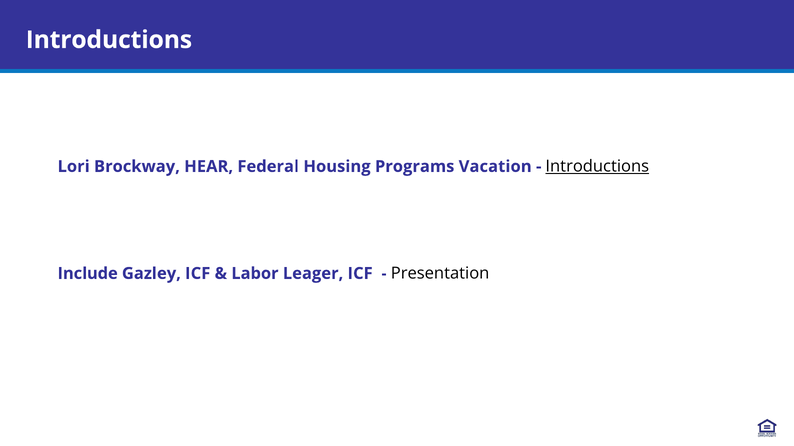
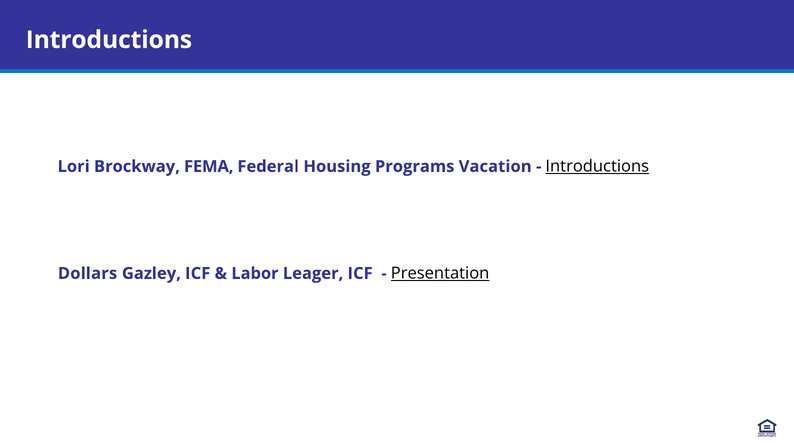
HEAR: HEAR -> FEMA
Include: Include -> Dollars
Presentation underline: none -> present
